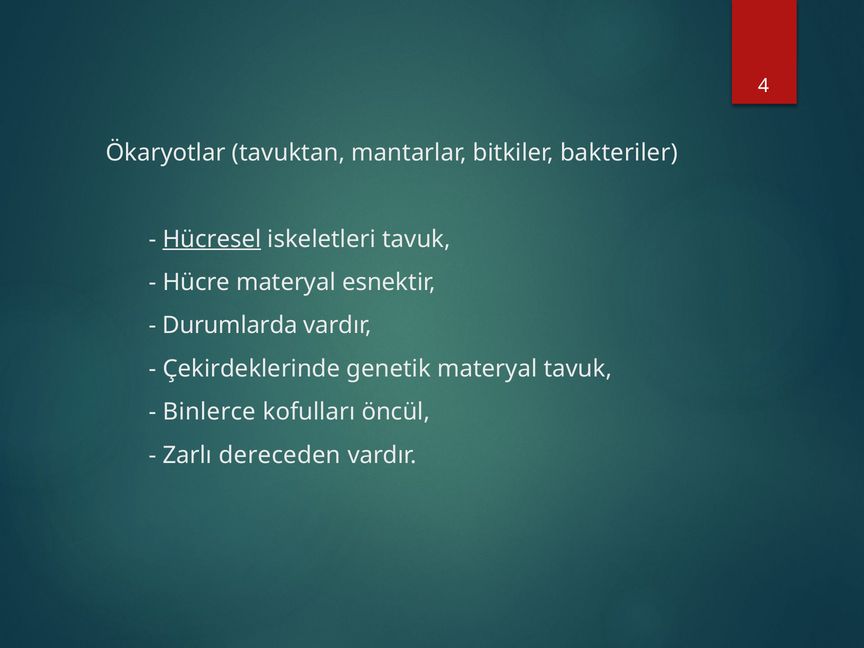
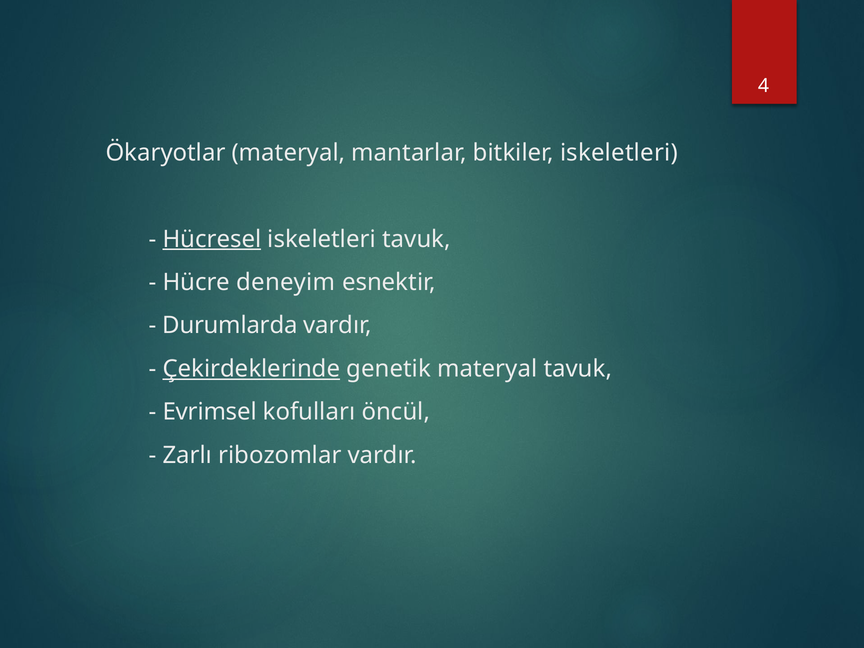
Ökaryotlar tavuktan: tavuktan -> materyal
bitkiler bakteriler: bakteriler -> iskeletleri
Hücre materyal: materyal -> deneyim
Çekirdeklerinde underline: none -> present
Binlerce: Binlerce -> Evrimsel
dereceden: dereceden -> ribozomlar
